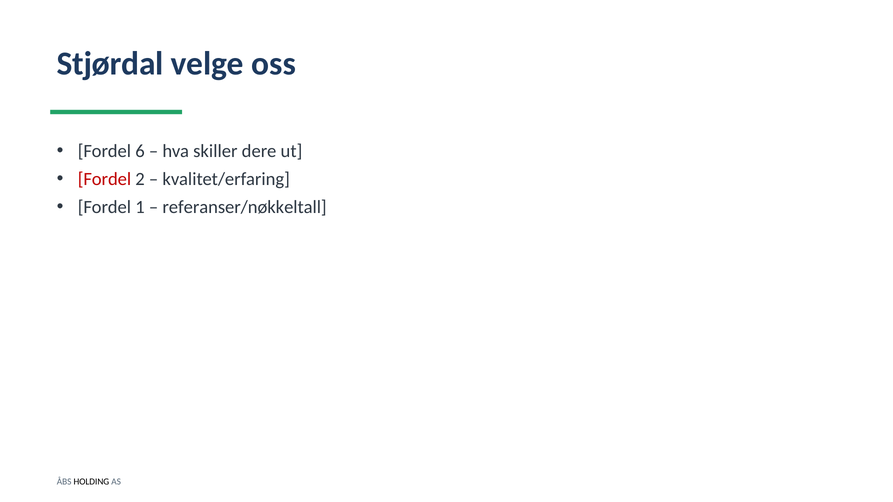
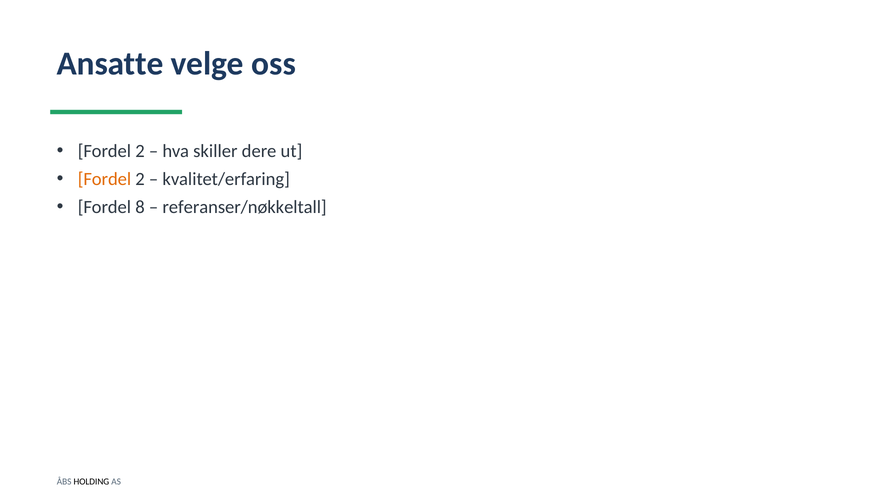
Stjørdal: Stjørdal -> Ansatte
6 at (140, 151): 6 -> 2
Fordel at (104, 179) colour: red -> orange
1: 1 -> 8
